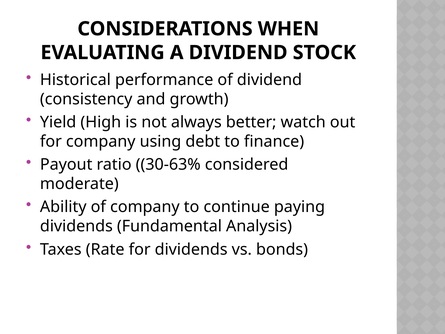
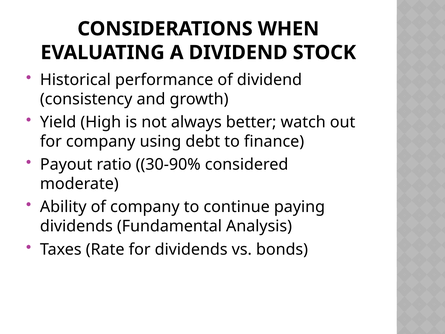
30-63%: 30-63% -> 30-90%
